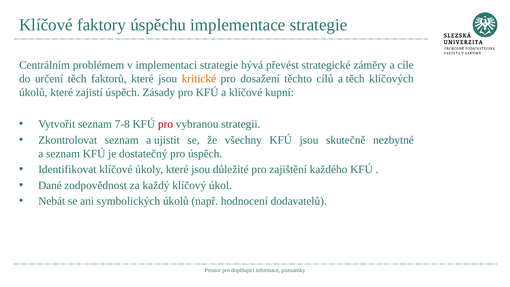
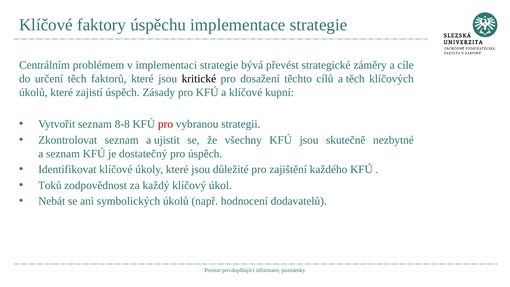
kritické colour: orange -> black
7-8: 7-8 -> 8-8
Dané: Dané -> Toků
